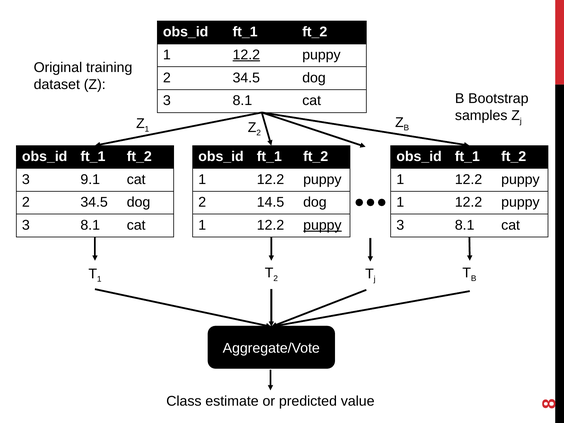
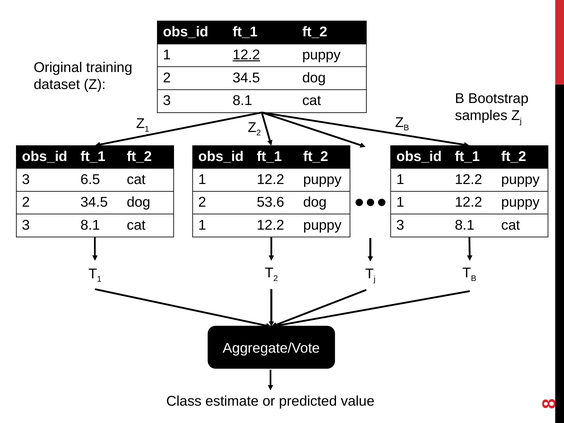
9.1: 9.1 -> 6.5
14.5: 14.5 -> 53.6
puppy at (322, 225) underline: present -> none
